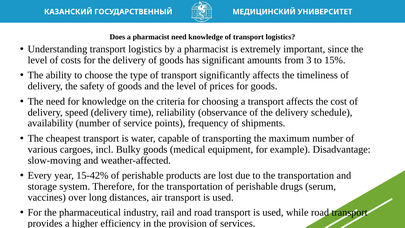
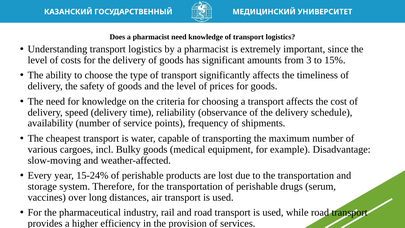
15-42%: 15-42% -> 15-24%
